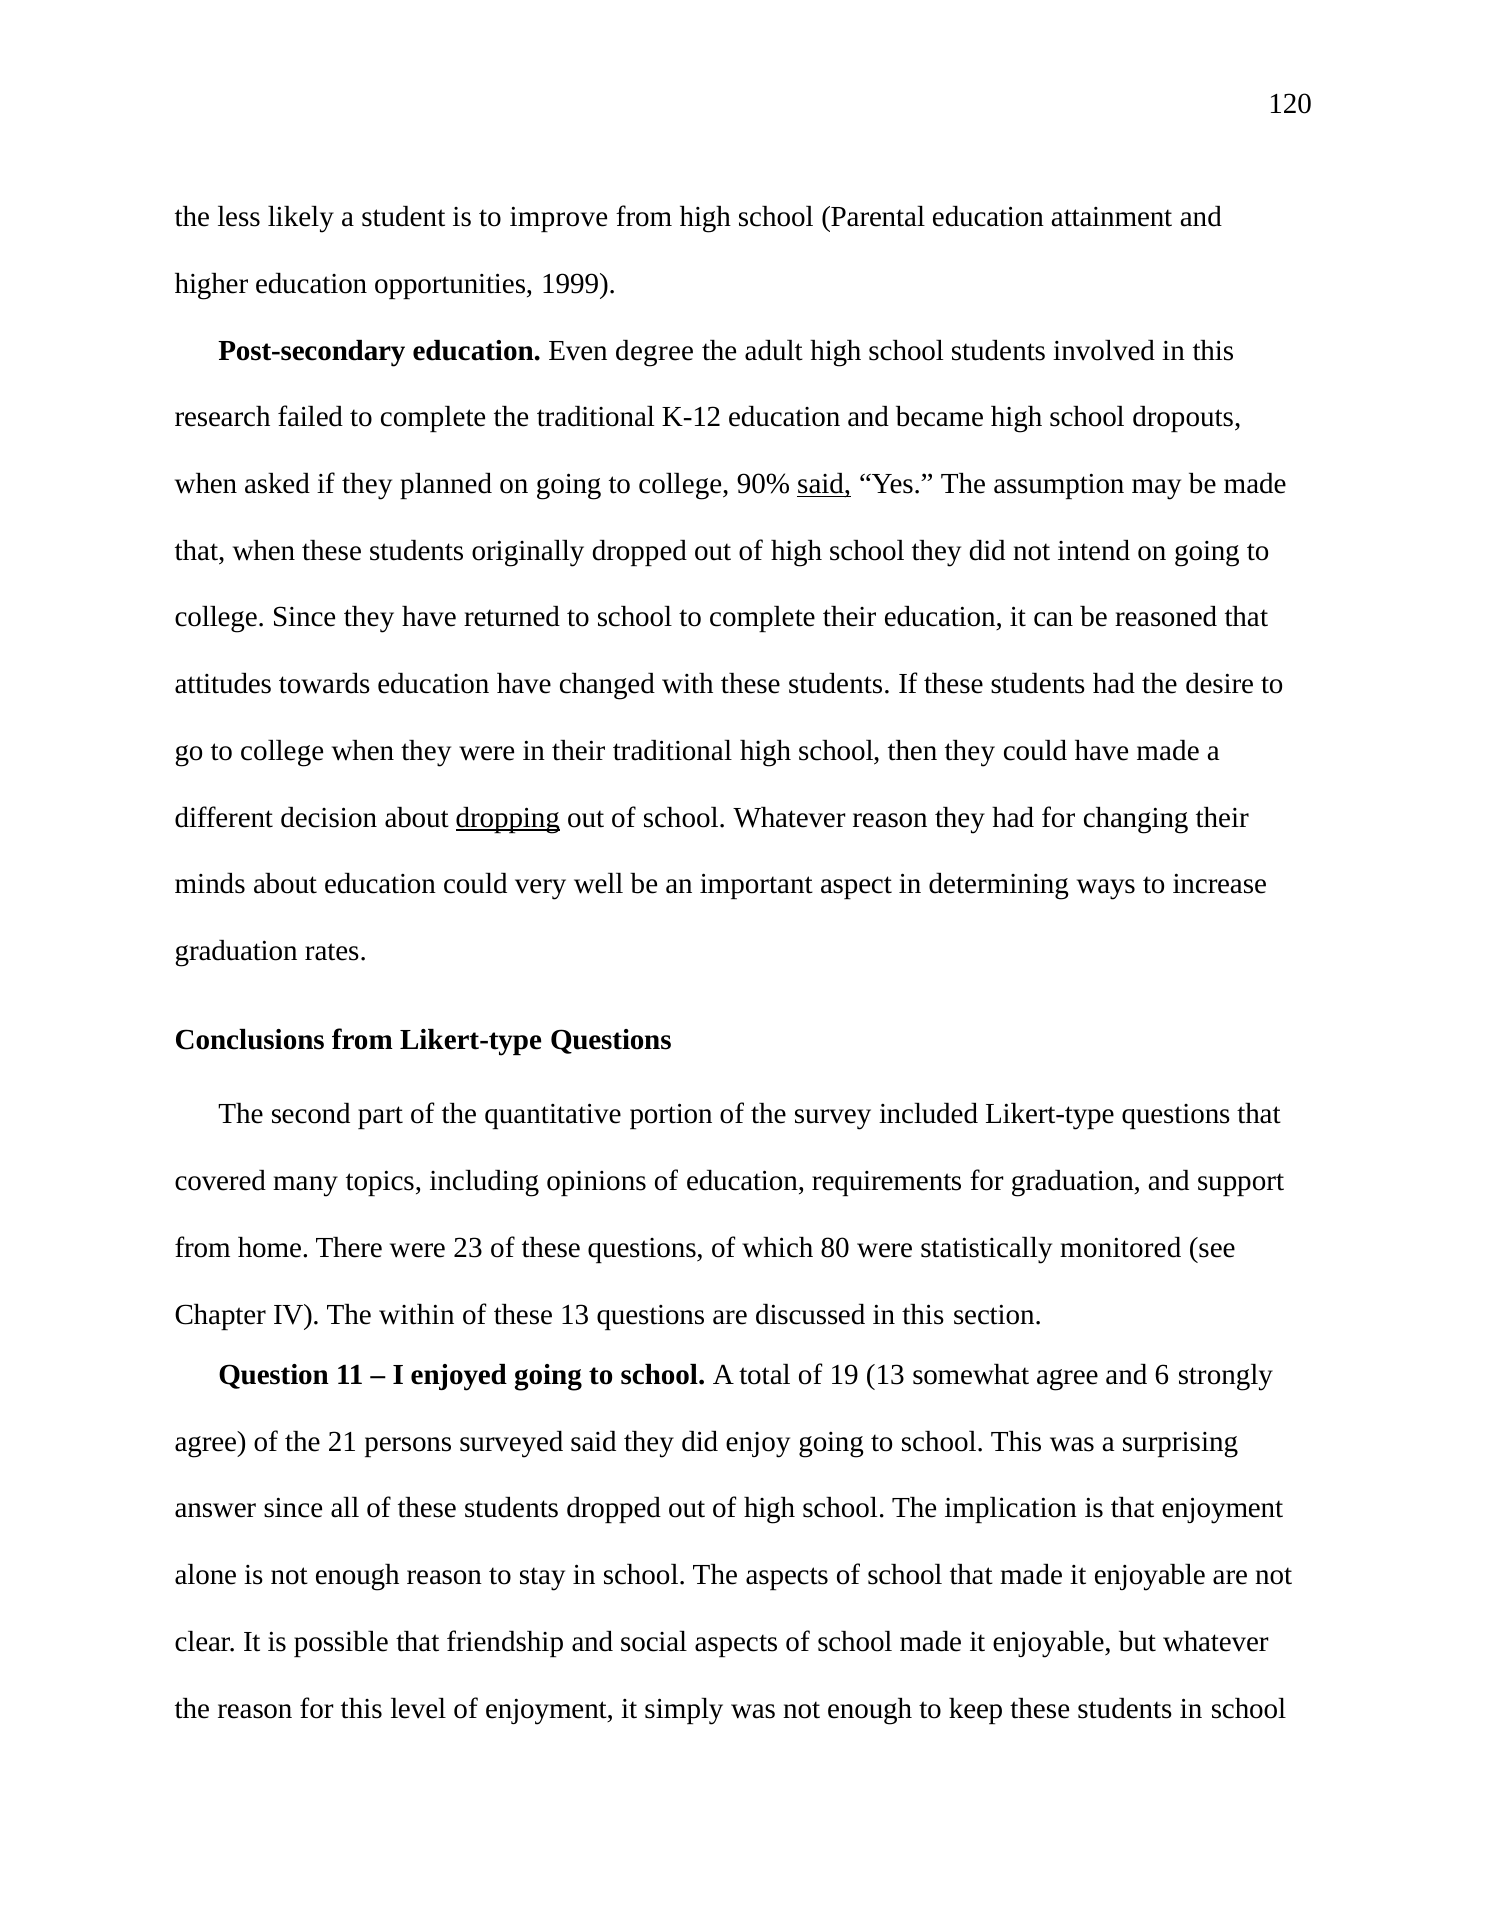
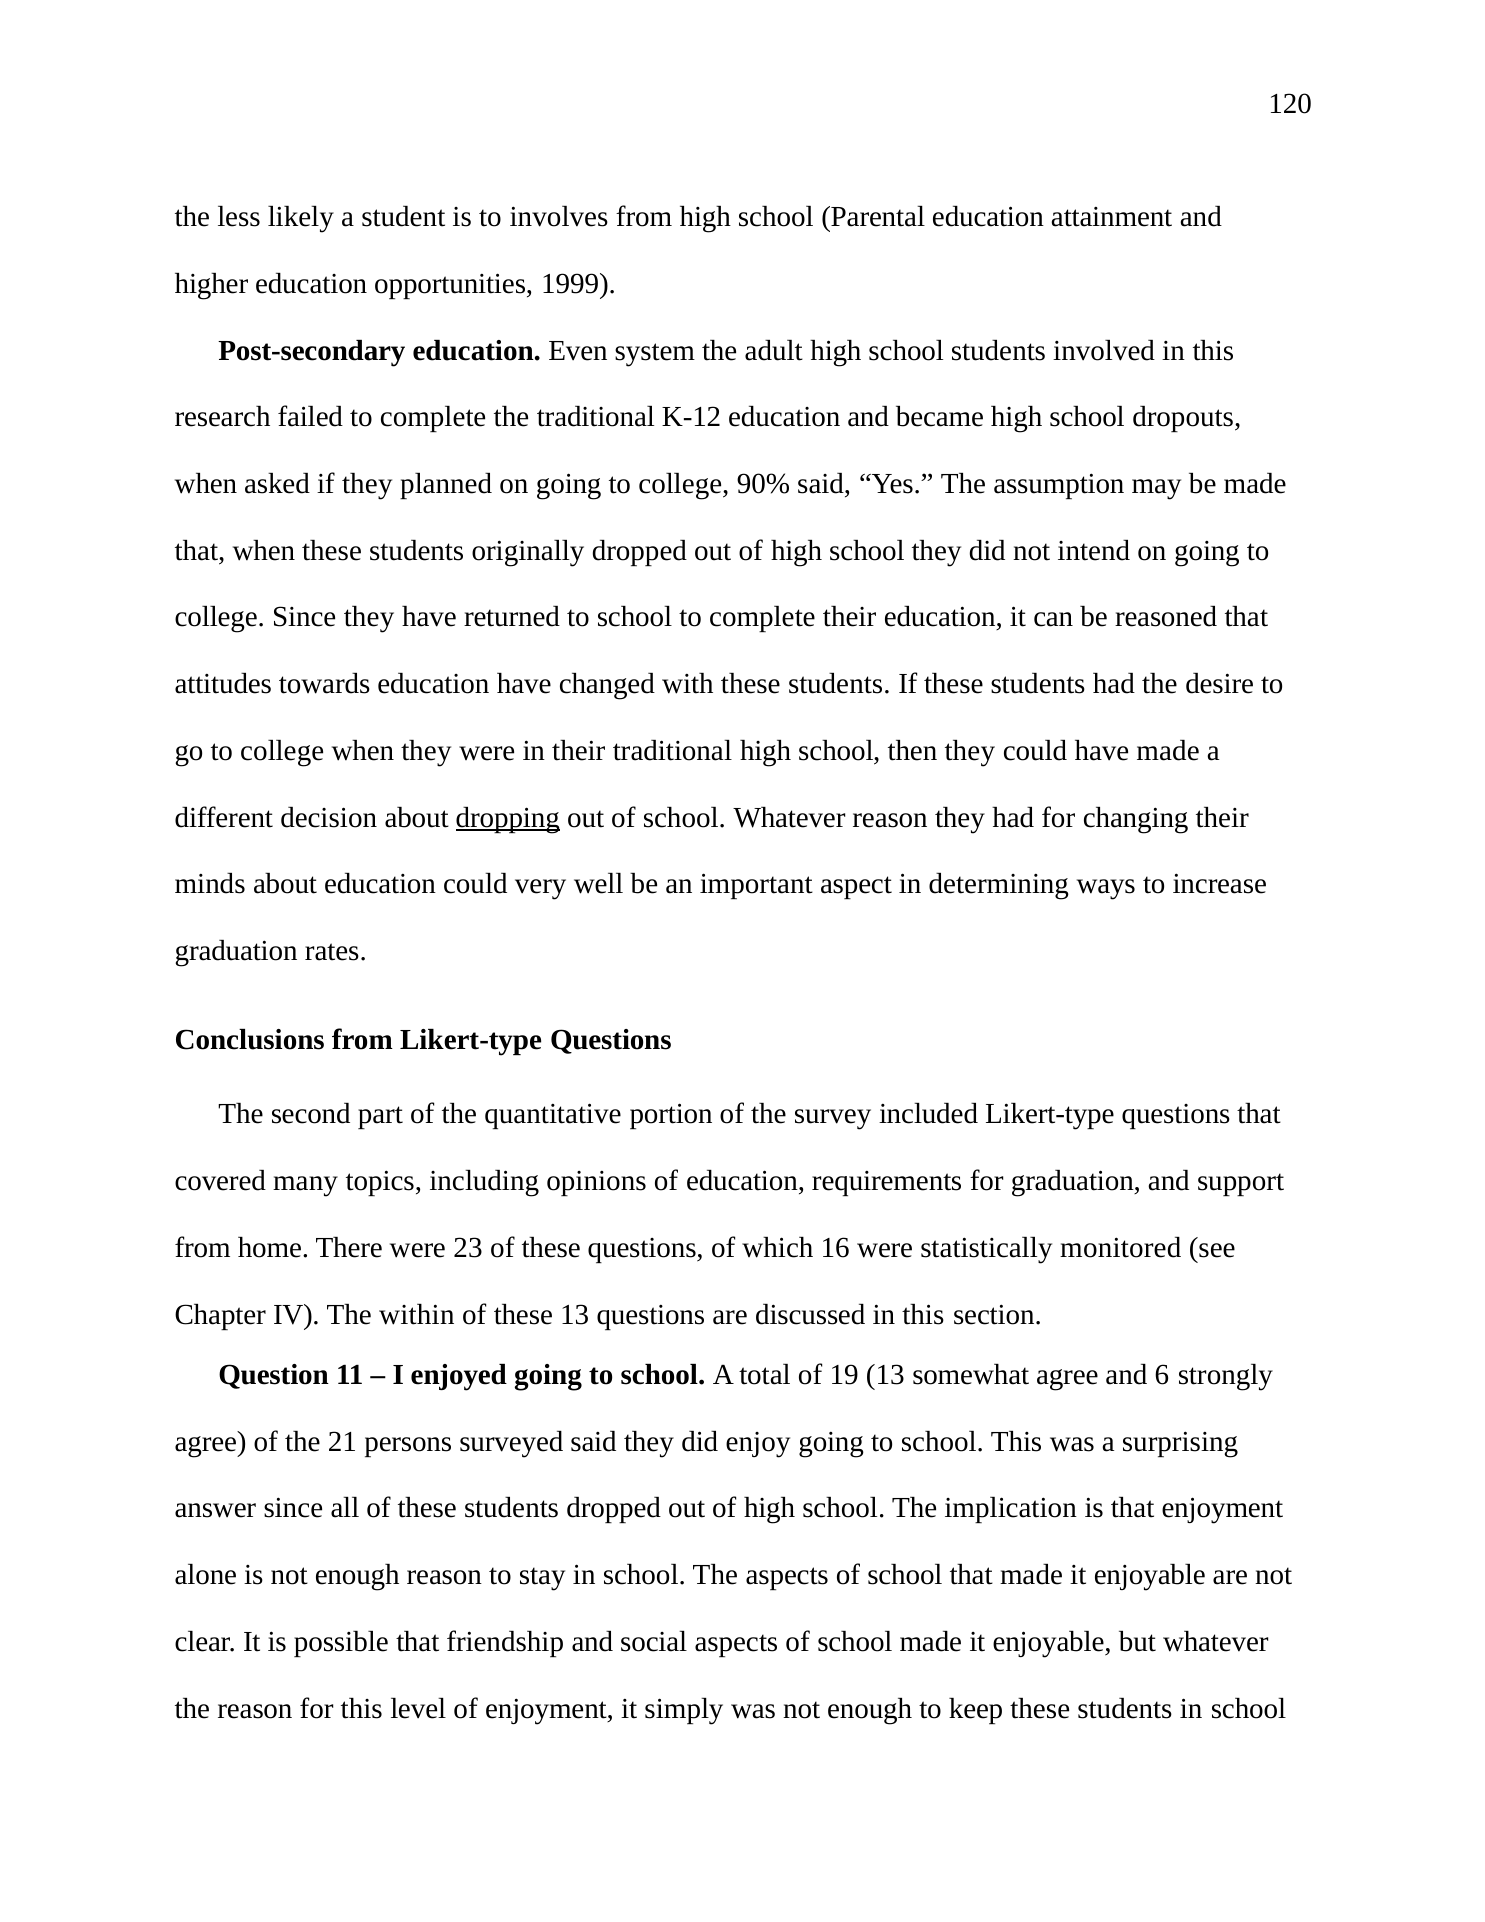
improve: improve -> involves
degree: degree -> system
said at (824, 484) underline: present -> none
80: 80 -> 16
